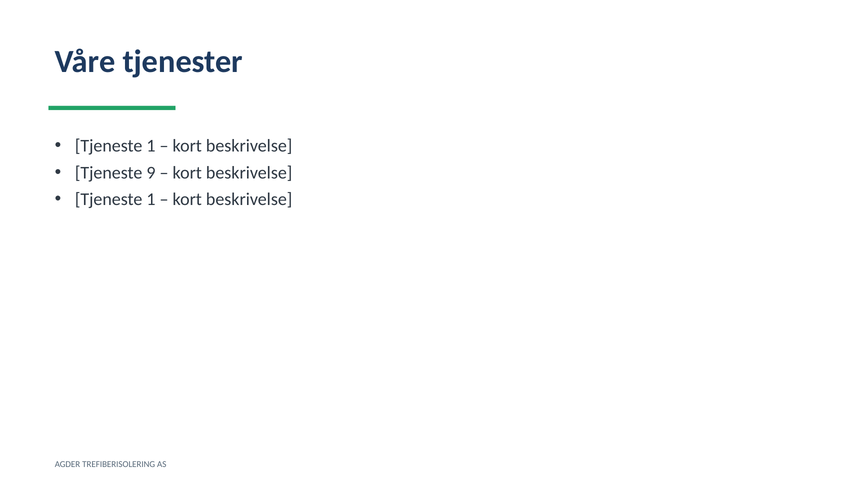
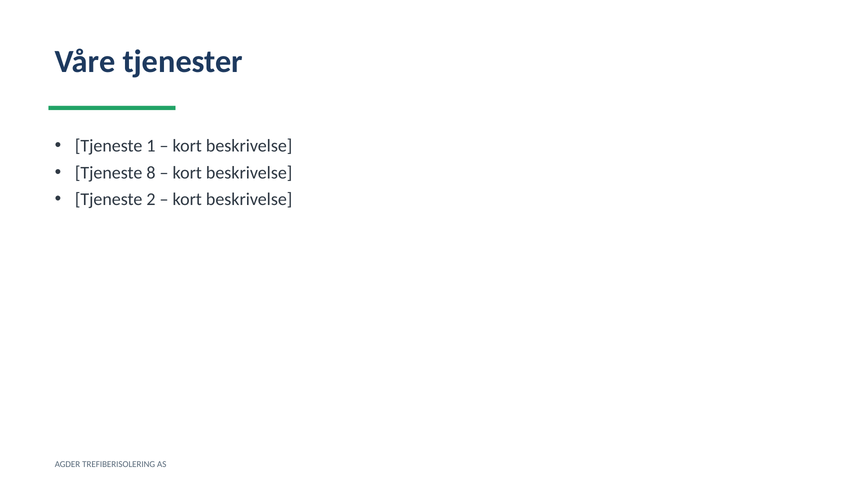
9: 9 -> 8
1 at (151, 200): 1 -> 2
